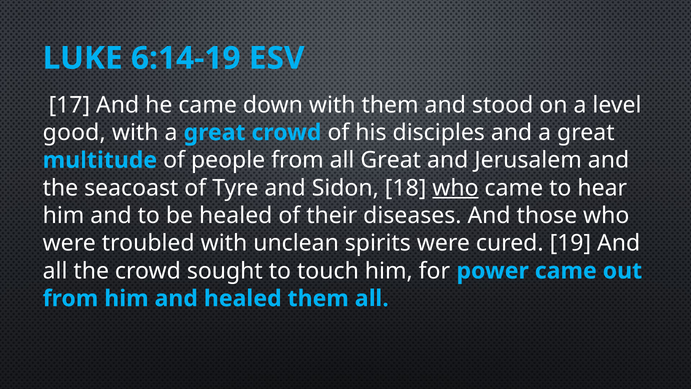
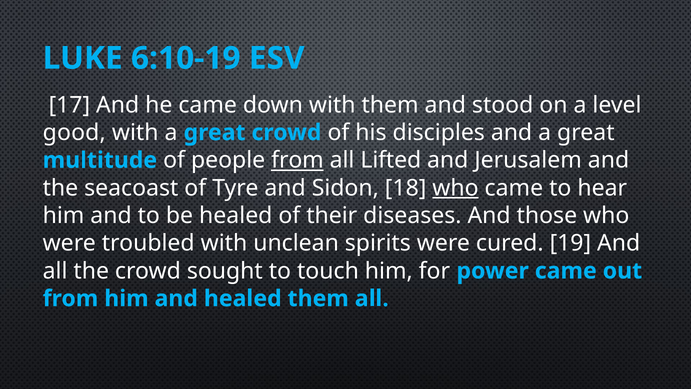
6:14-19: 6:14-19 -> 6:10-19
from at (297, 160) underline: none -> present
all Great: Great -> Lifted
